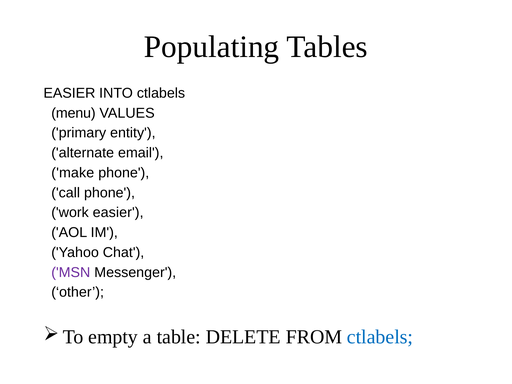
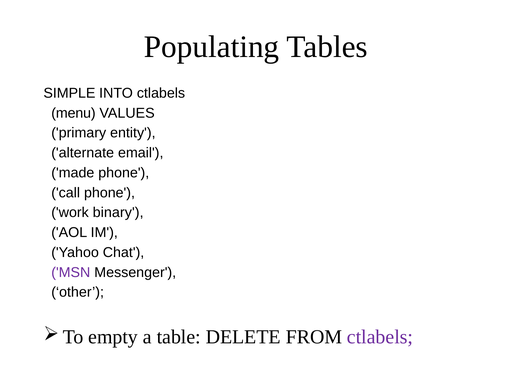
EASIER at (69, 93): EASIER -> SIMPLE
make: make -> made
work easier: easier -> binary
ctlabels at (380, 337) colour: blue -> purple
